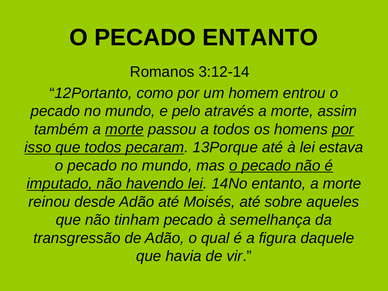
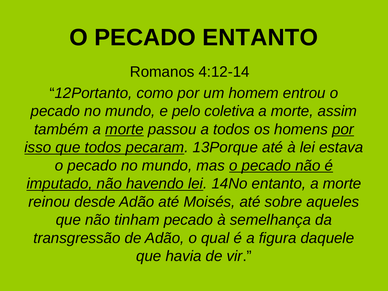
3:12-14: 3:12-14 -> 4:12-14
através: através -> coletiva
